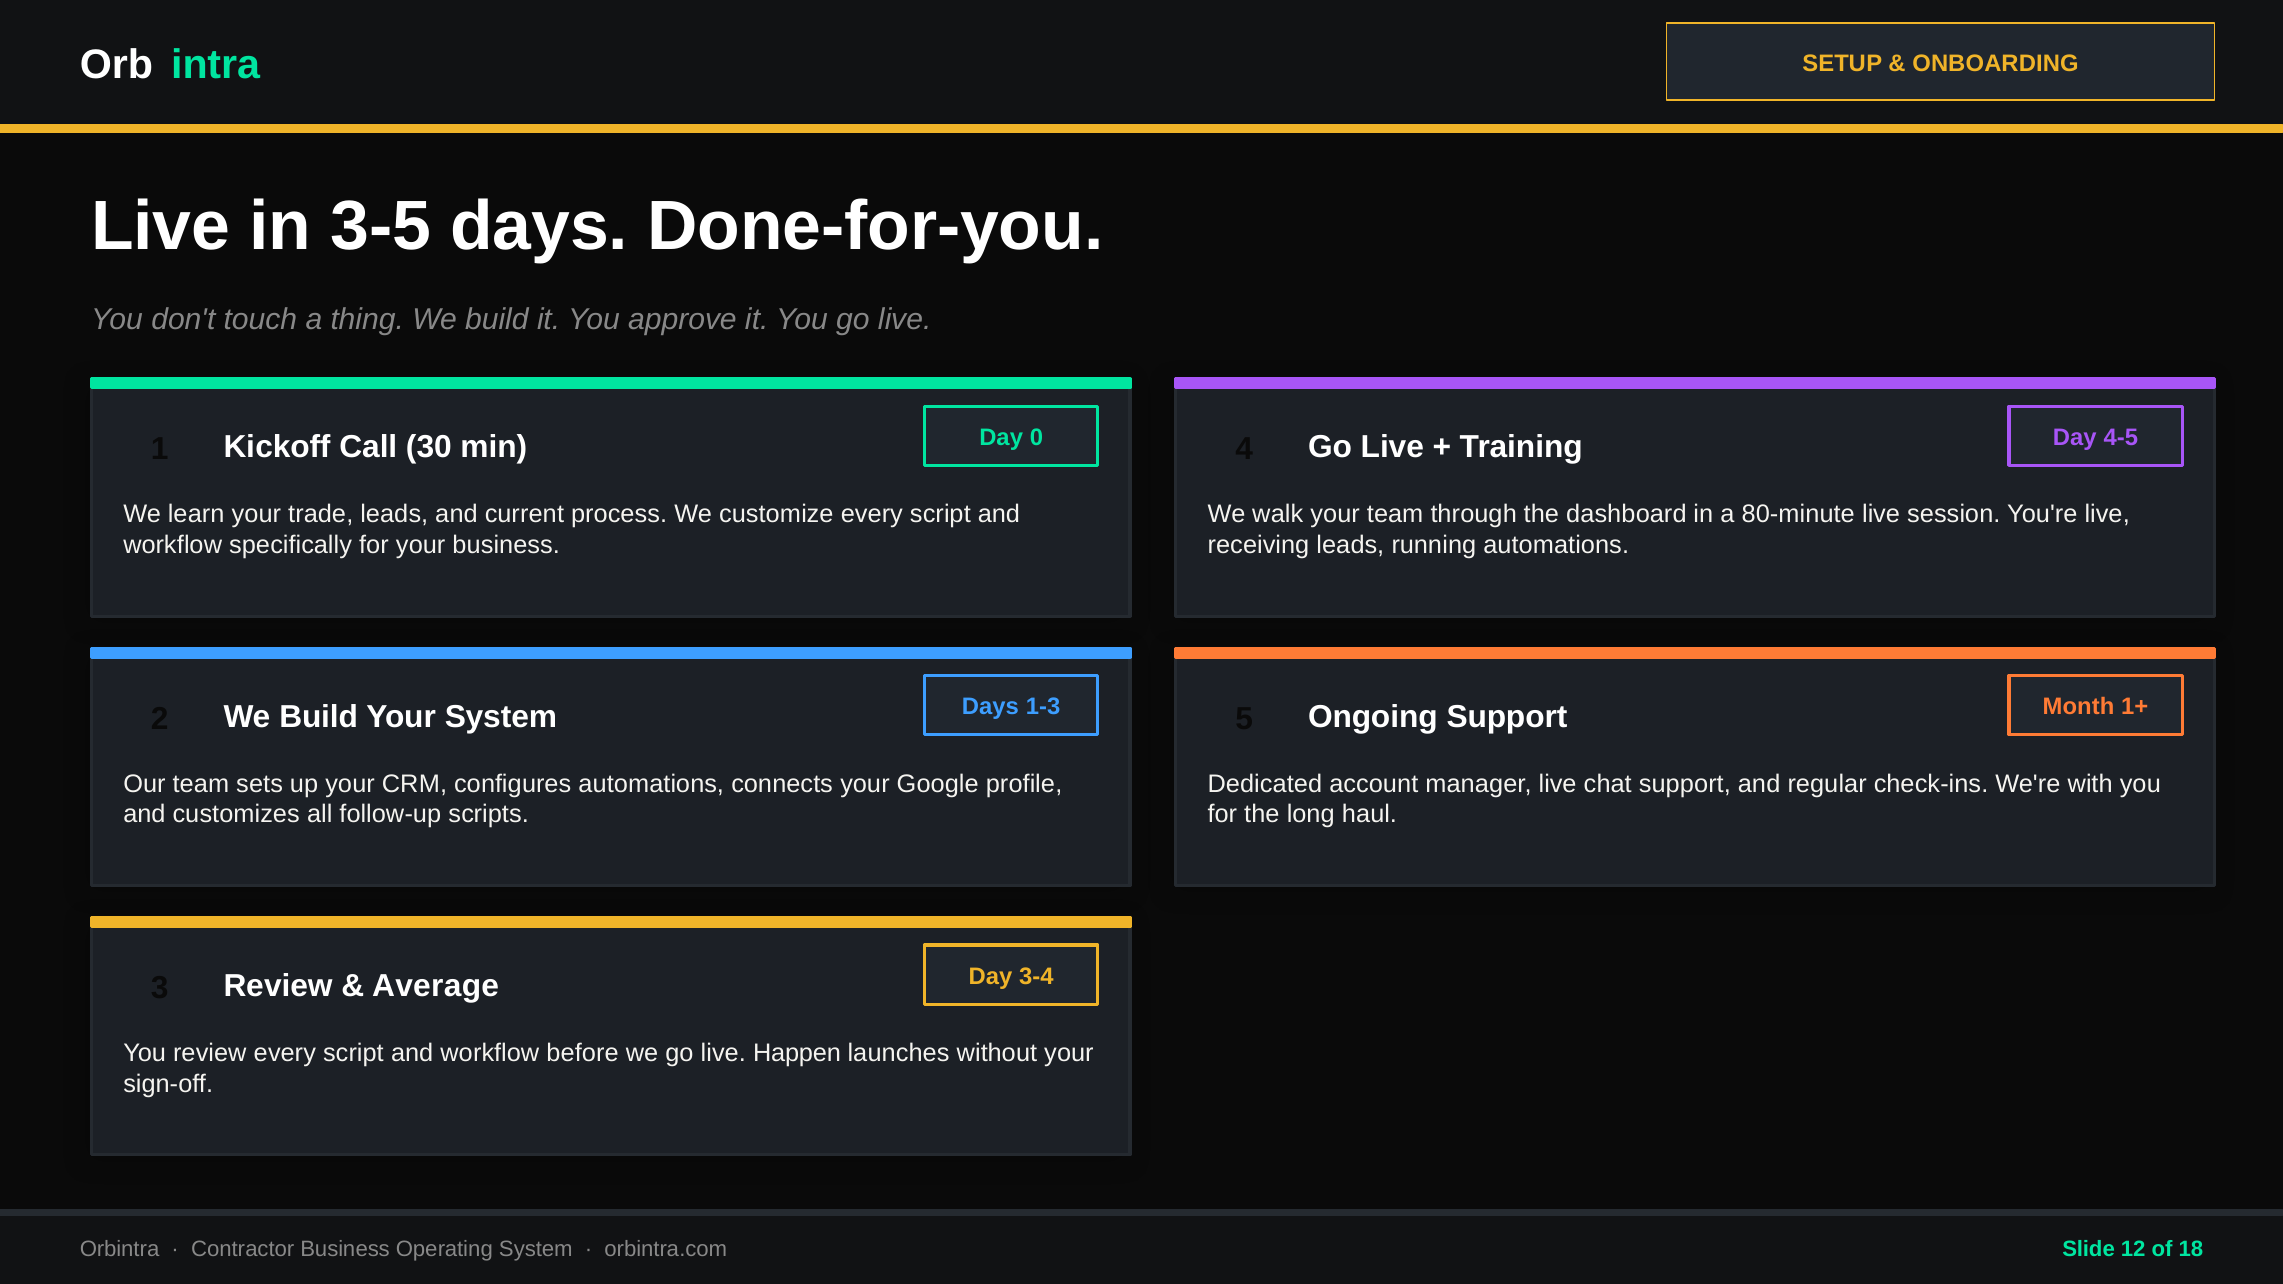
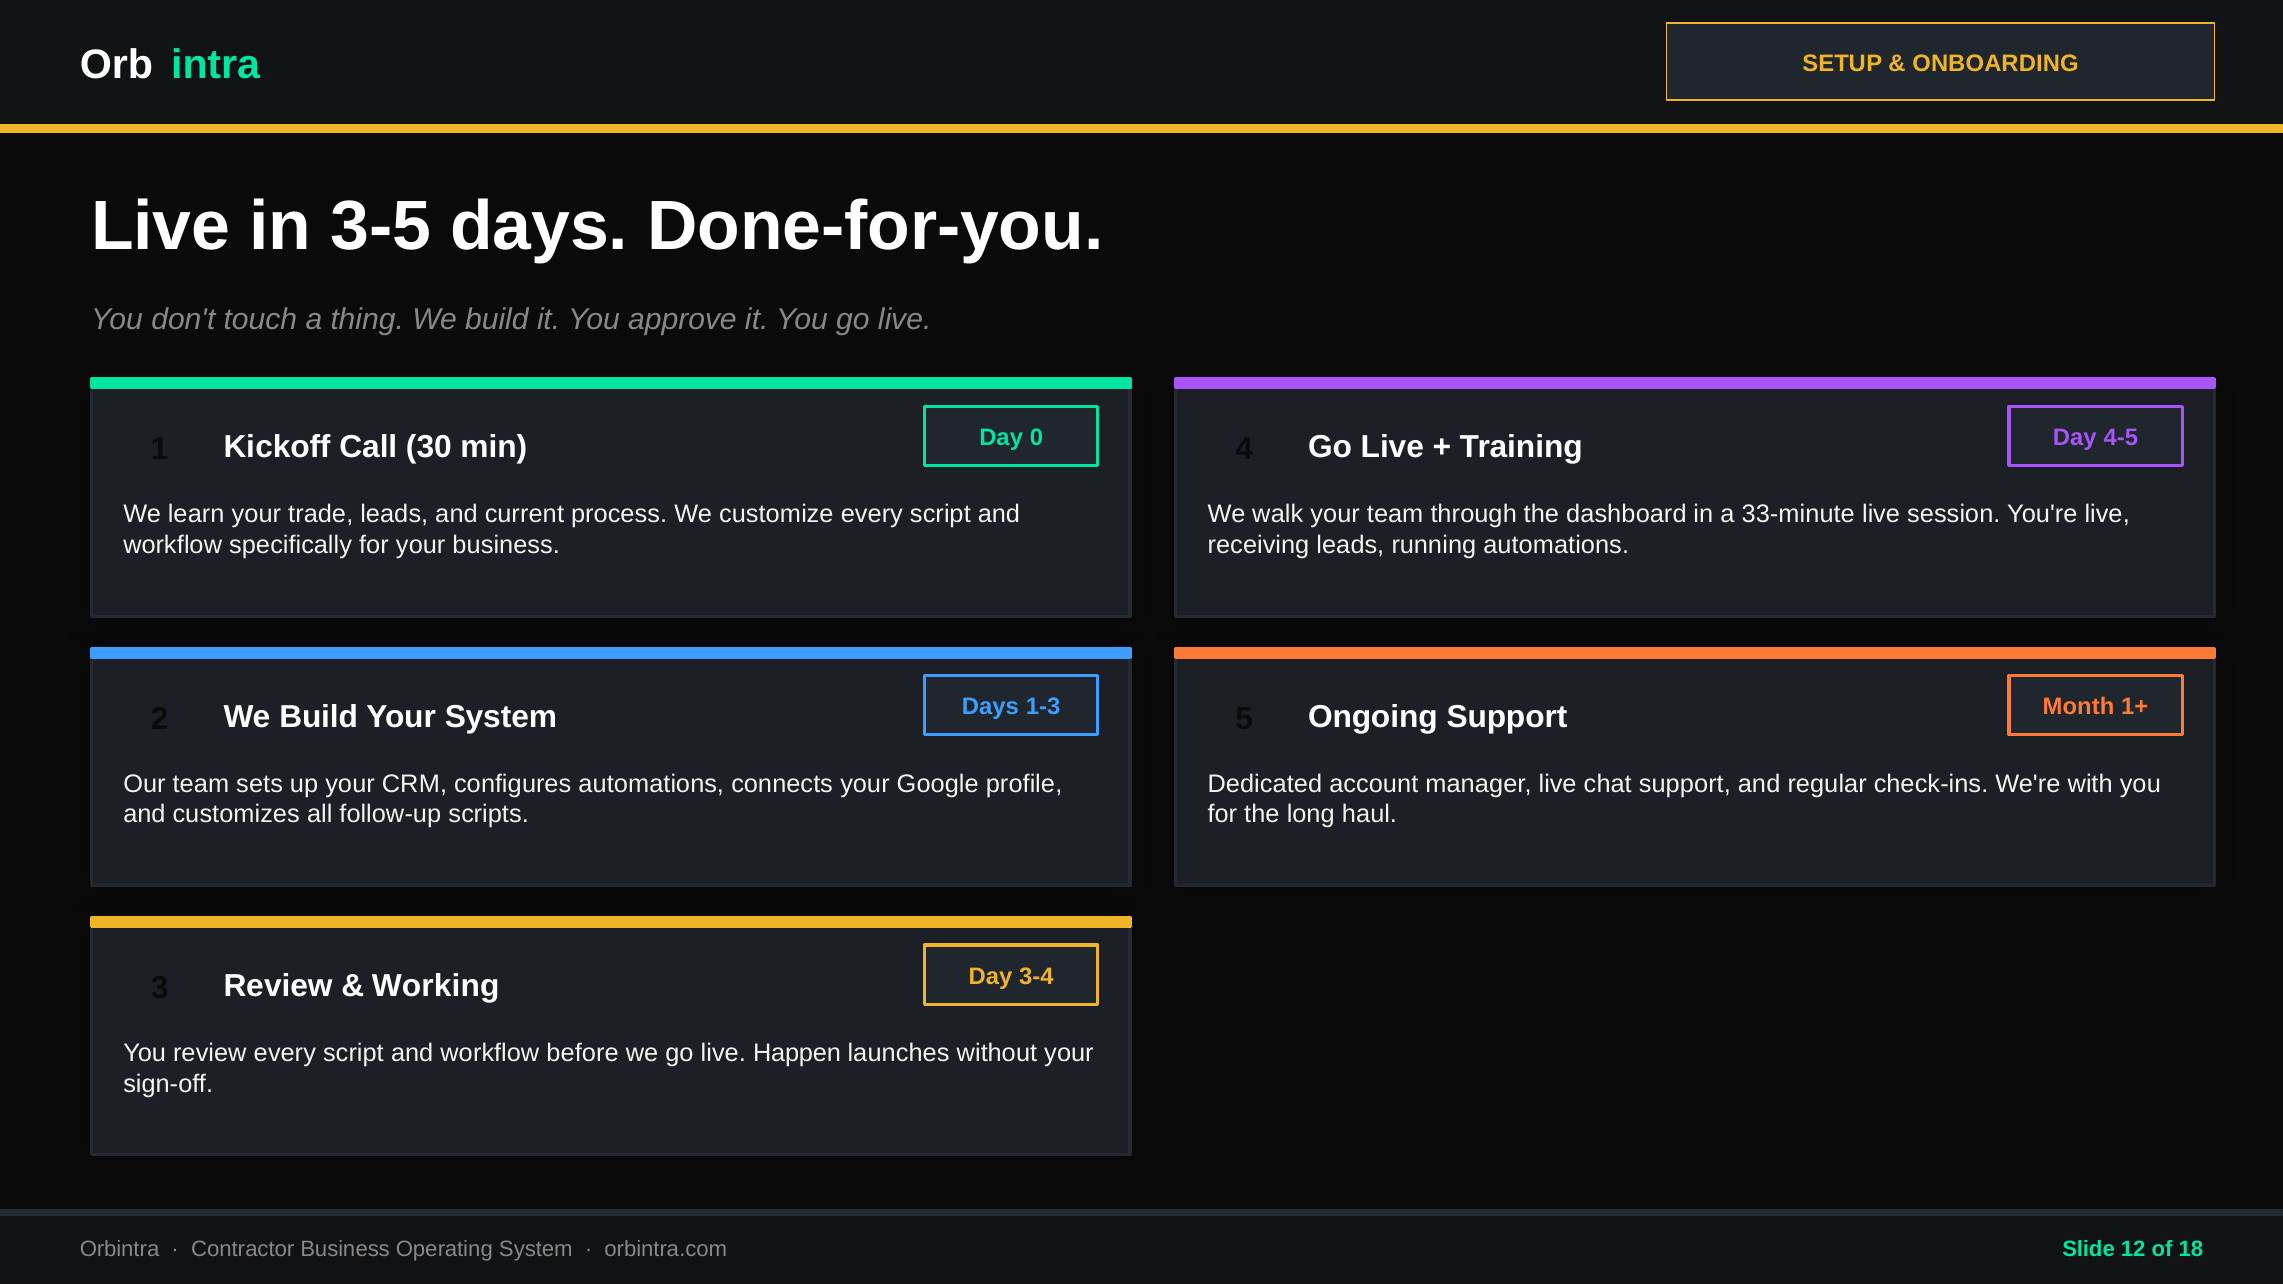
80-minute: 80-minute -> 33-minute
Average: Average -> Working
